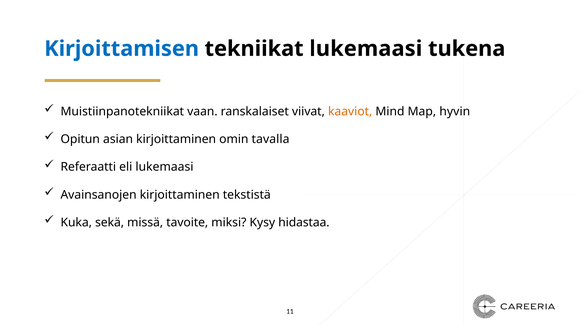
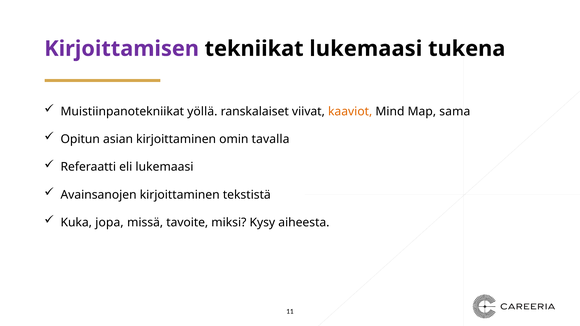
Kirjoittamisen colour: blue -> purple
vaan: vaan -> yöllä
hyvin: hyvin -> sama
sekä: sekä -> jopa
hidastaa: hidastaa -> aiheesta
